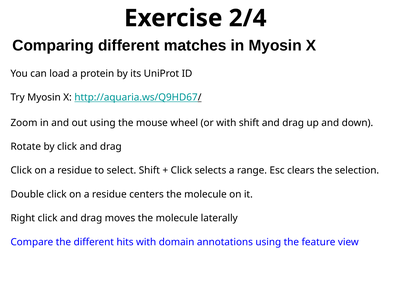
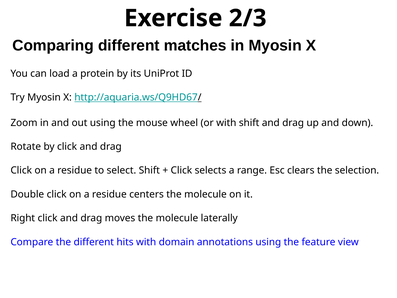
2/4: 2/4 -> 2/3
